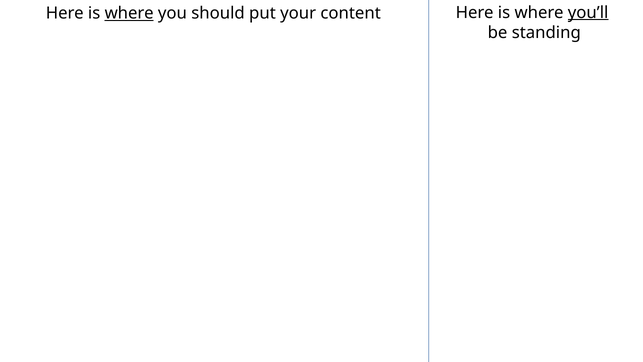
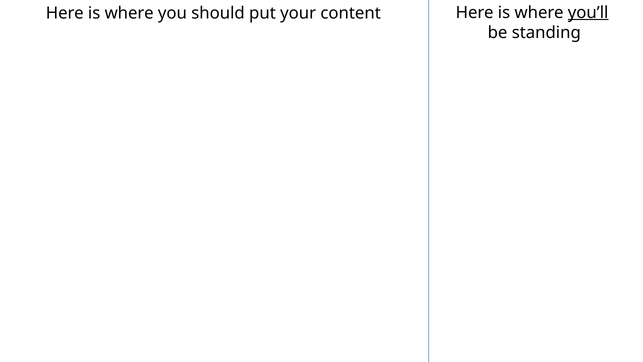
where at (129, 13) underline: present -> none
